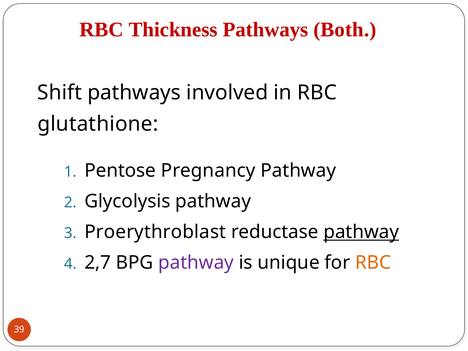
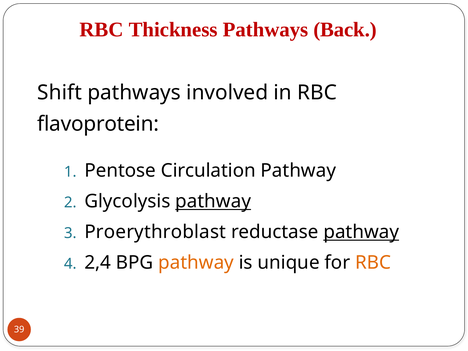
Both: Both -> Back
glutathione: glutathione -> flavoprotein
Pregnancy: Pregnancy -> Circulation
pathway at (213, 201) underline: none -> present
2,7: 2,7 -> 2,4
pathway at (196, 263) colour: purple -> orange
